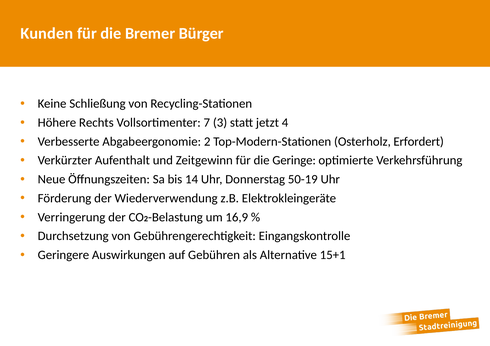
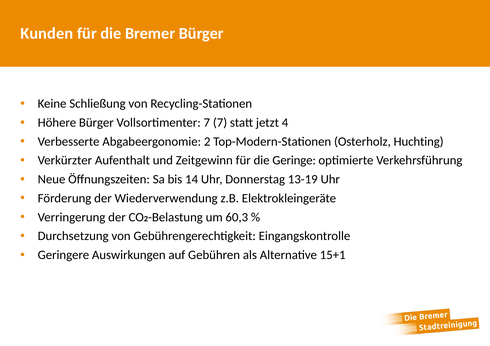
Höhere Rechts: Rechts -> Bürger
7 3: 3 -> 7
Erfordert: Erfordert -> Huchting
50-19: 50-19 -> 13-19
16,9: 16,9 -> 60,3
